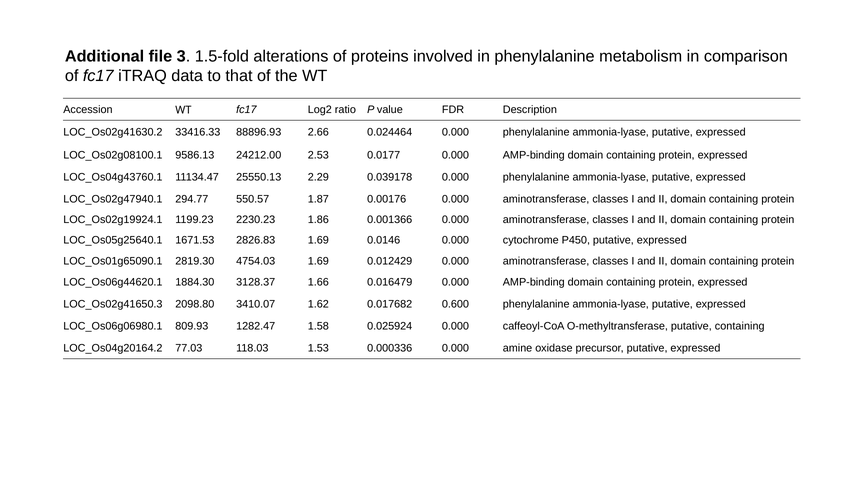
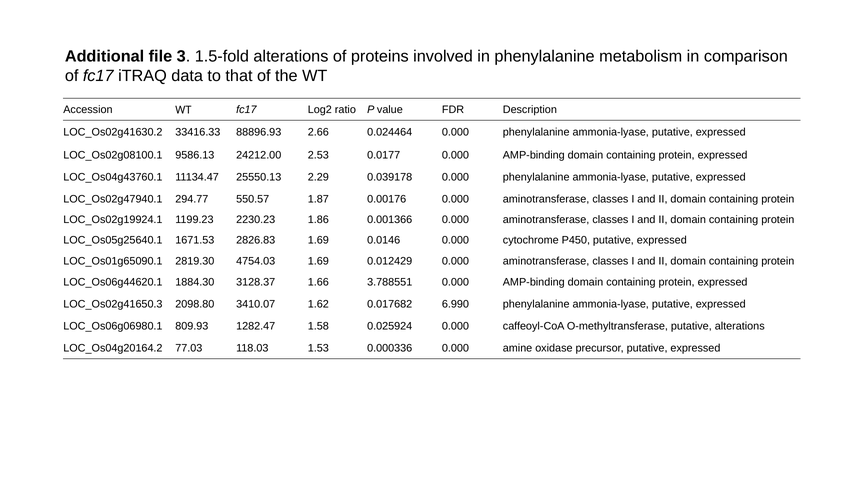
0.016479: 0.016479 -> 3.788551
0.600: 0.600 -> 6.990
putative containing: containing -> alterations
